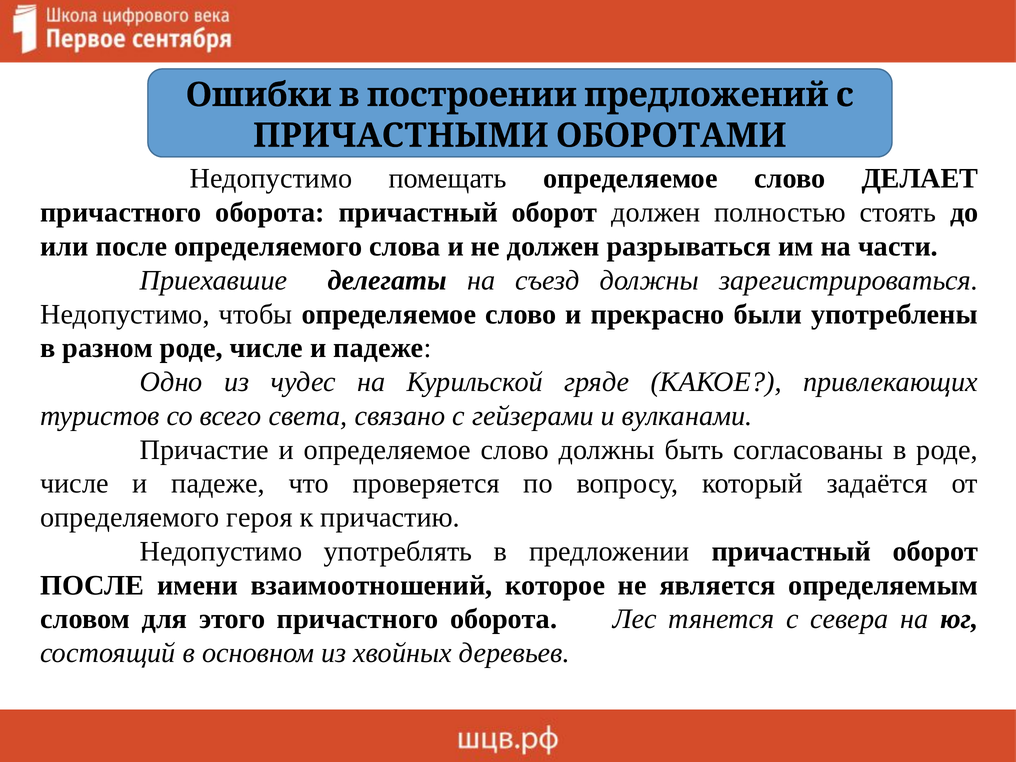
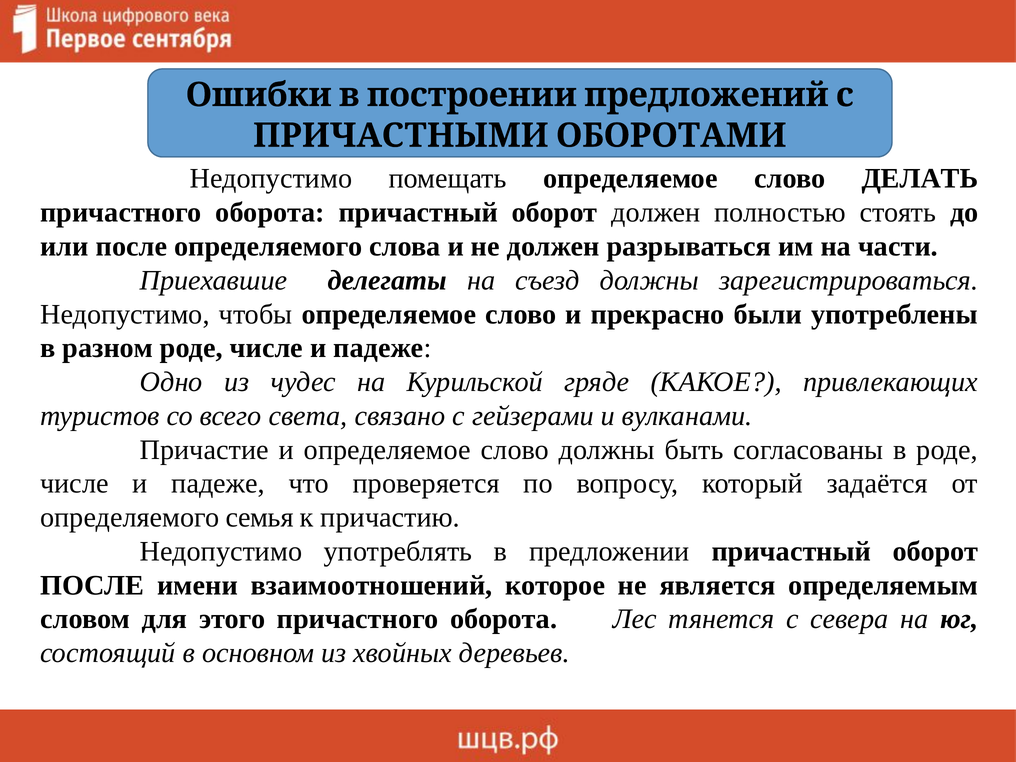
ДЕЛАЕТ: ДЕЛАЕТ -> ДЕЛАТЬ
героя: героя -> семья
